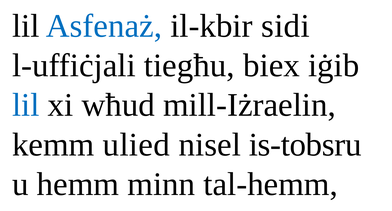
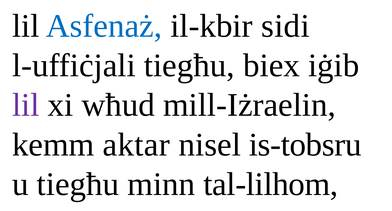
lil at (26, 105) colour: blue -> purple
ulied: ulied -> aktar
u hemm: hemm -> tiegħu
tal-hemm: tal-hemm -> tal-lilhom
